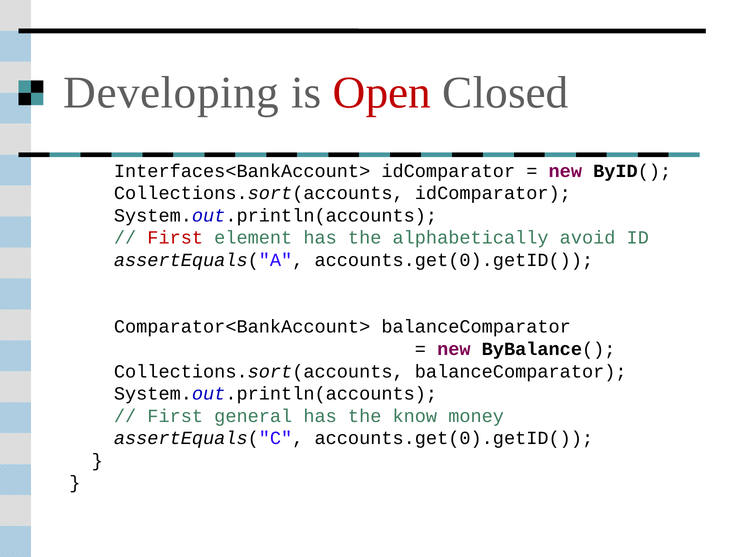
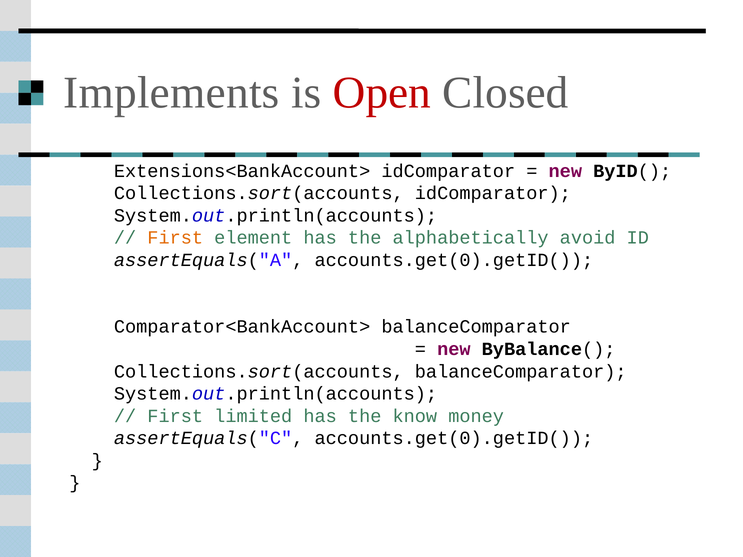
Developing: Developing -> Implements
Interfaces<BankAccount>: Interfaces<BankAccount> -> Extensions<BankAccount>
First at (175, 238) colour: red -> orange
general: general -> limited
